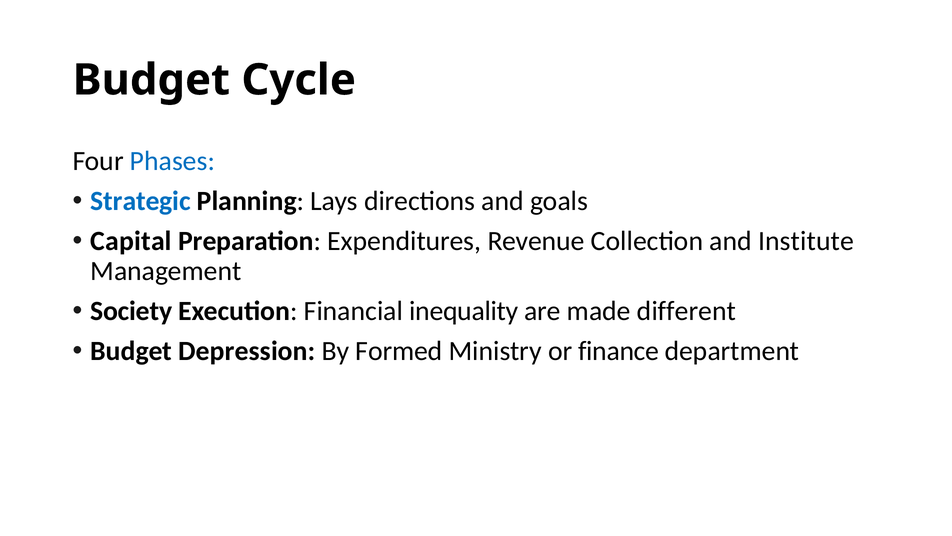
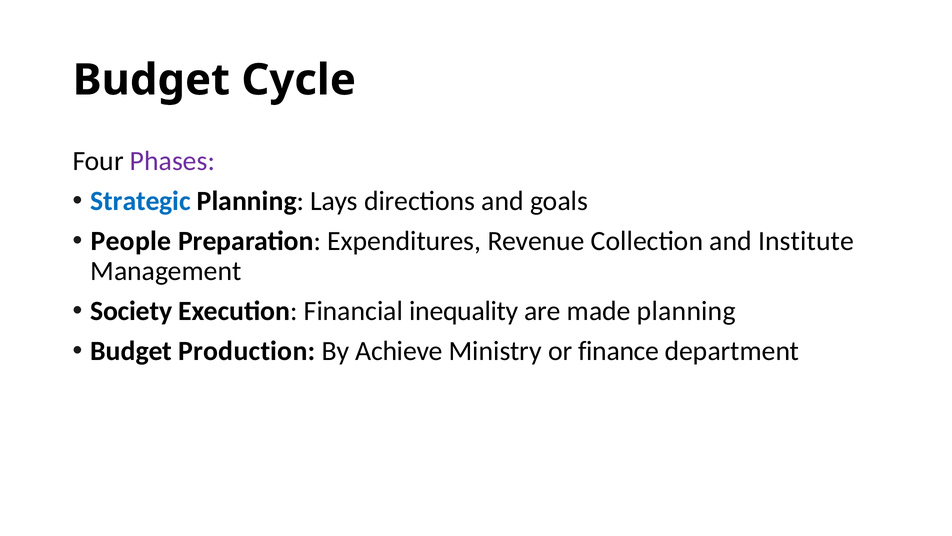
Phases colour: blue -> purple
Capital: Capital -> People
made different: different -> planning
Depression: Depression -> Production
Formed: Formed -> Achieve
